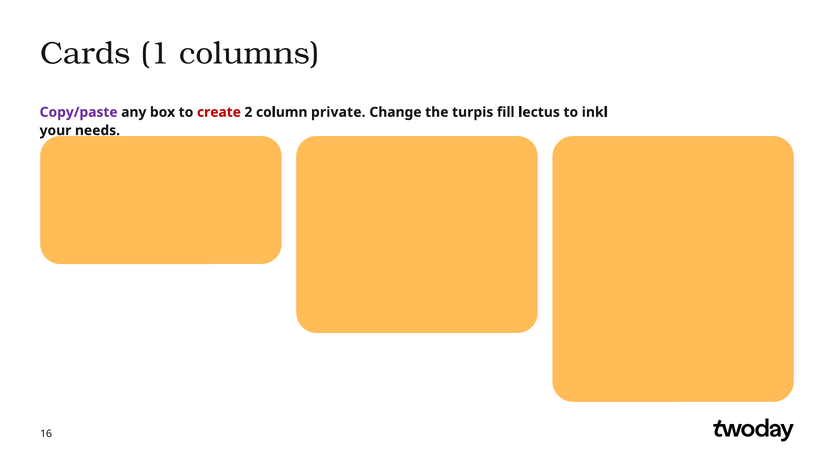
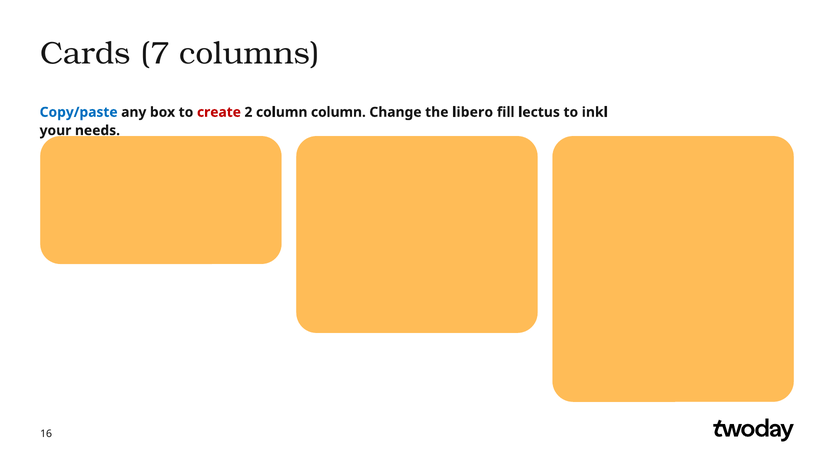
1: 1 -> 7
Copy/paste colour: purple -> blue
column private: private -> column
turpis: turpis -> libero
